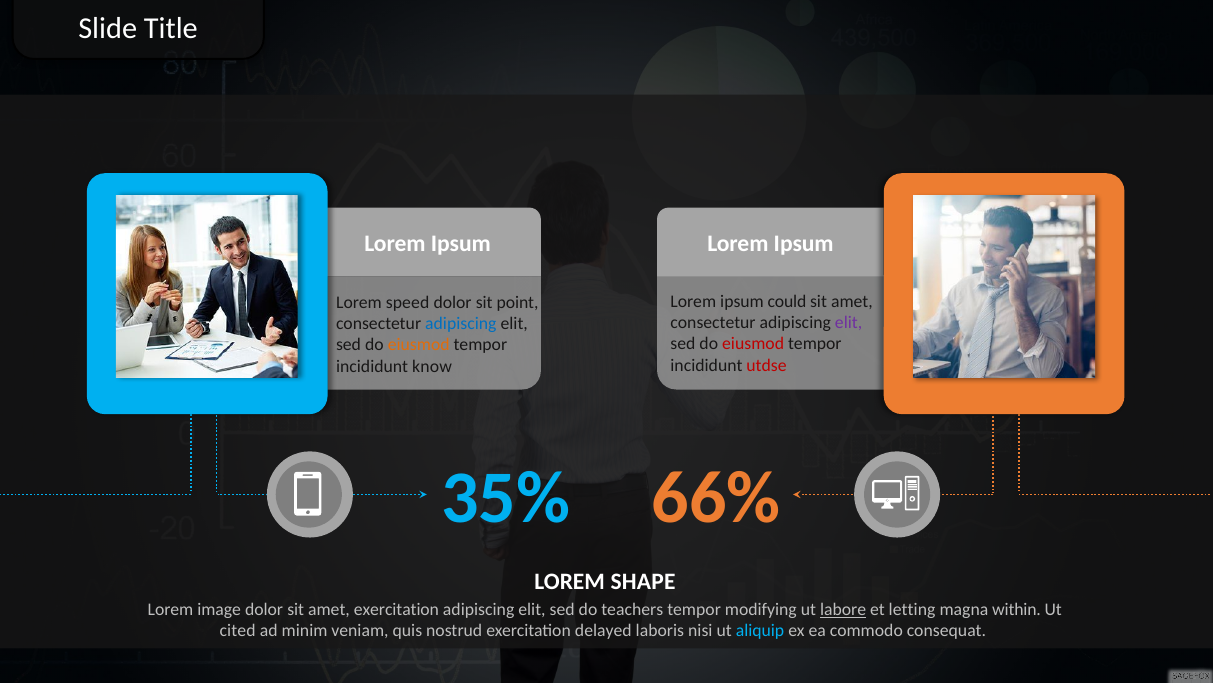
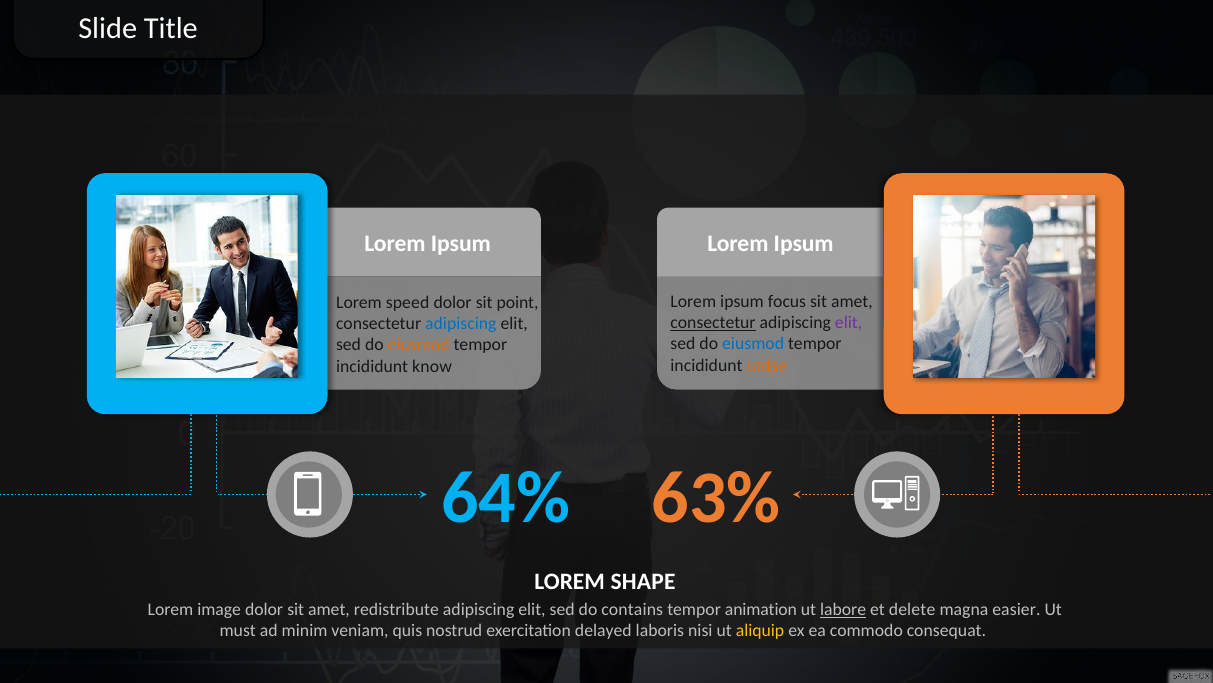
could: could -> focus
consectetur at (713, 322) underline: none -> present
eiusmod at (753, 344) colour: red -> blue
utdse colour: red -> orange
35%: 35% -> 64%
66%: 66% -> 63%
amet exercitation: exercitation -> redistribute
teachers: teachers -> contains
modifying: modifying -> animation
letting: letting -> delete
within: within -> easier
cited: cited -> must
aliquip colour: light blue -> yellow
